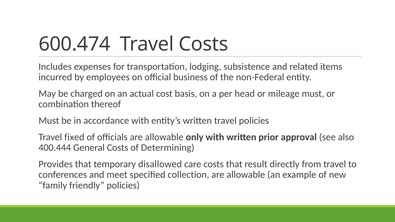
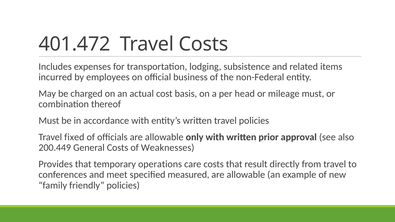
600.474: 600.474 -> 401.472
400.444: 400.444 -> 200.449
Determining: Determining -> Weaknesses
disallowed: disallowed -> operations
collection: collection -> measured
